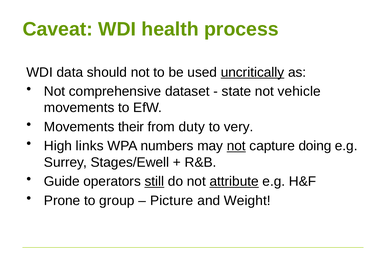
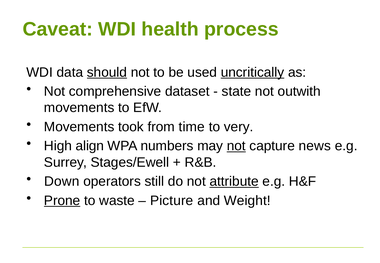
should underline: none -> present
vehicle: vehicle -> outwith
their: their -> took
duty: duty -> time
links: links -> align
doing: doing -> news
Guide: Guide -> Down
still underline: present -> none
Prone underline: none -> present
group: group -> waste
